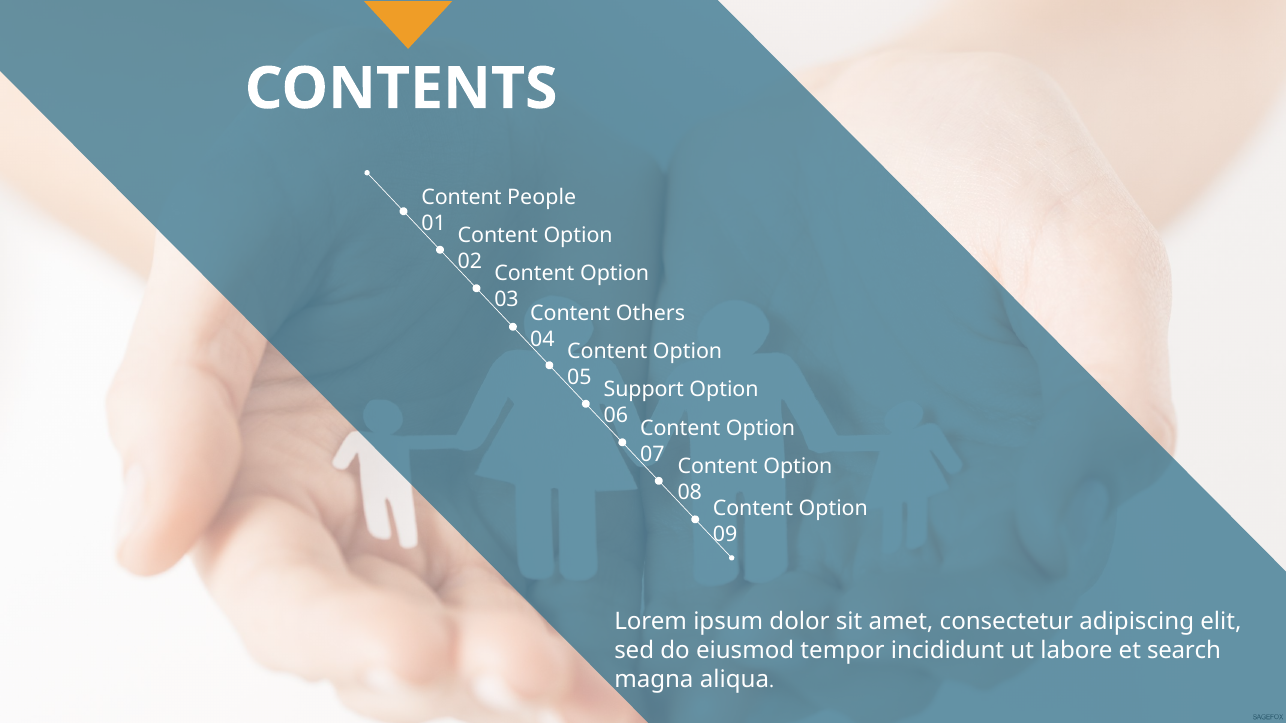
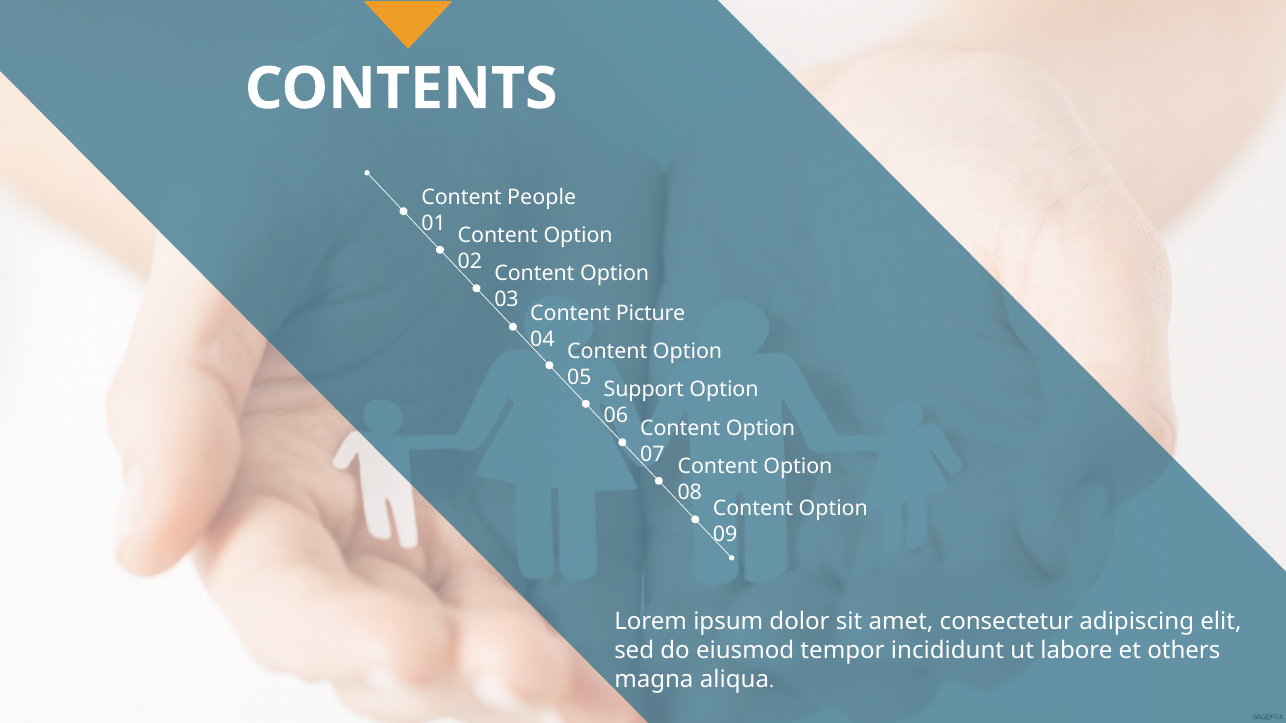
Others: Others -> Picture
search: search -> others
